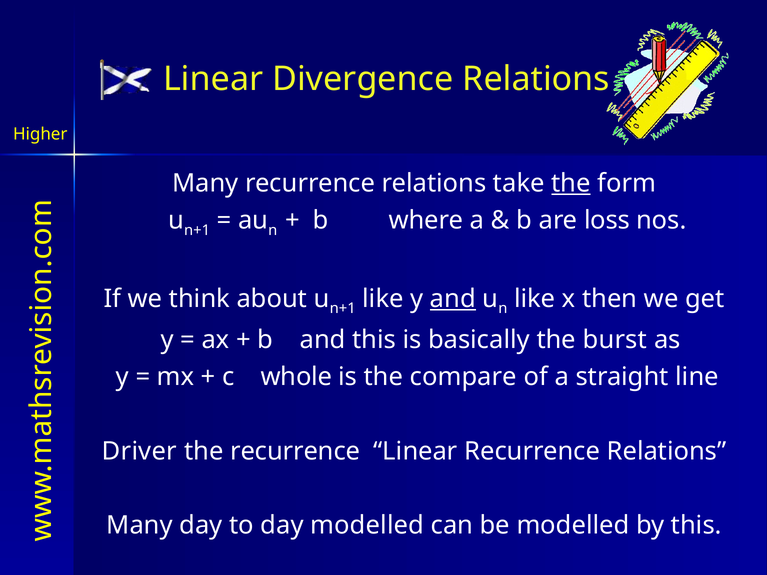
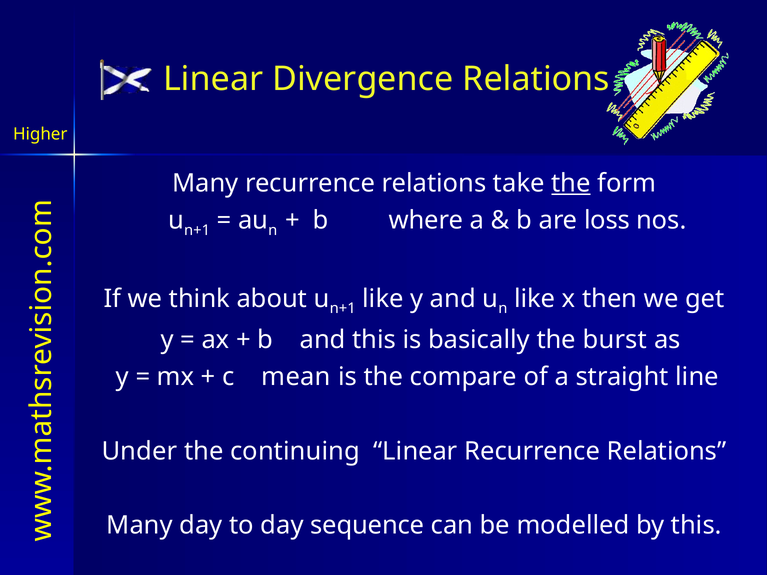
and at (453, 299) underline: present -> none
whole: whole -> mean
Driver: Driver -> Under
the recurrence: recurrence -> continuing
day modelled: modelled -> sequence
